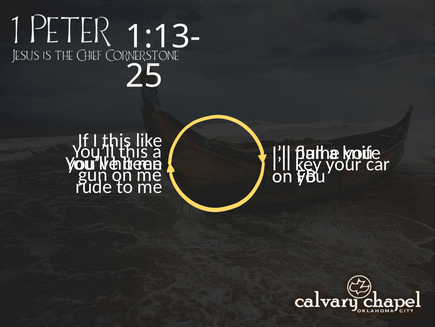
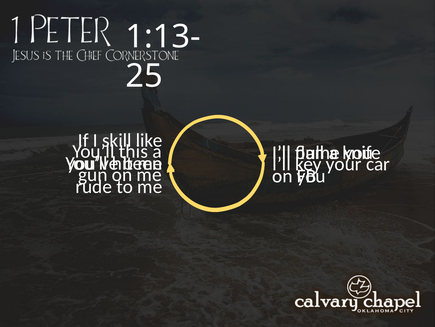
this at (117, 140): this -> skill
